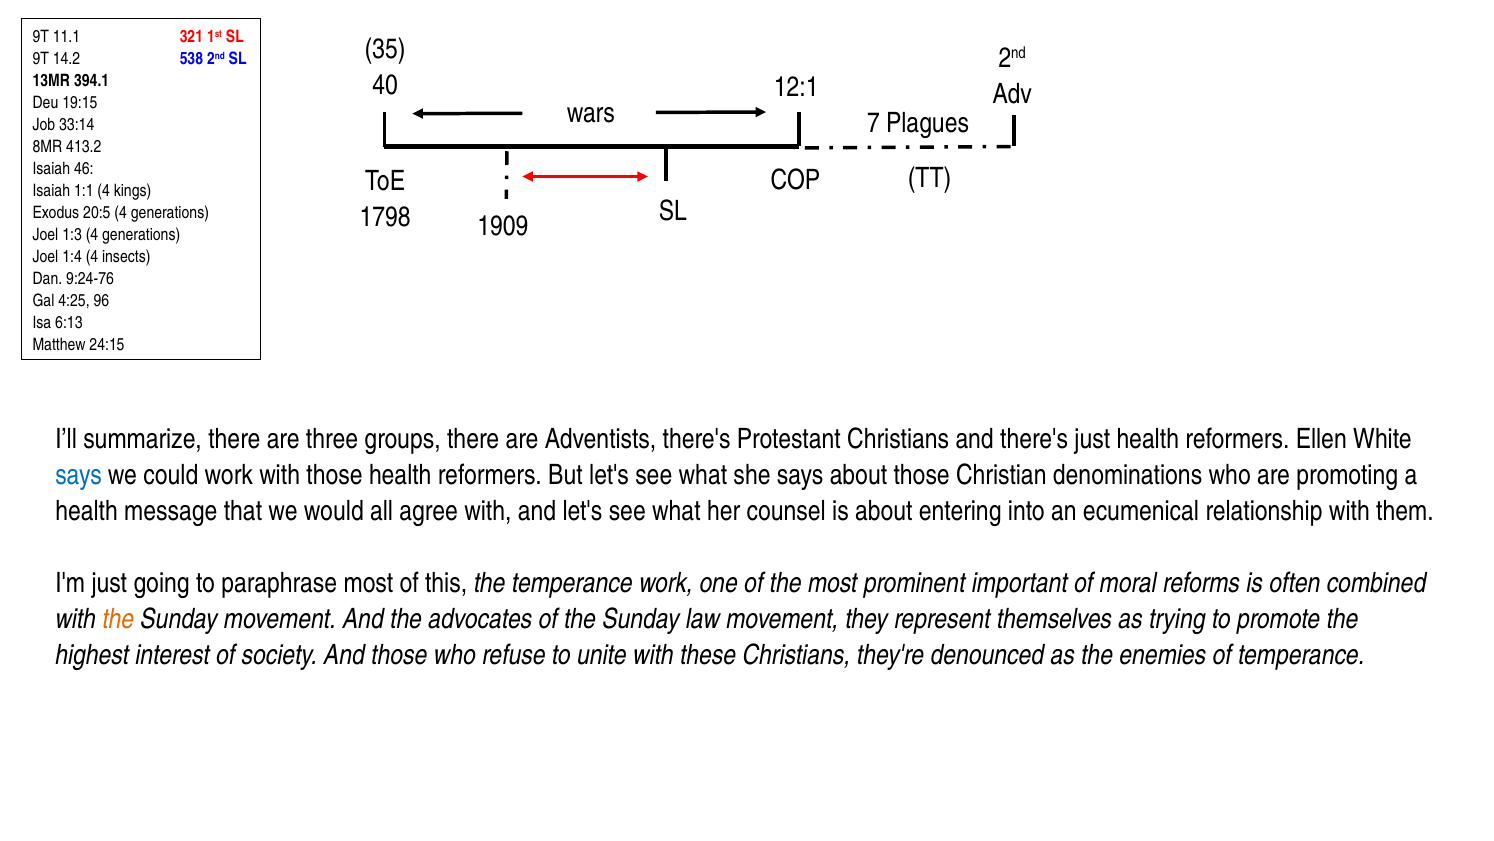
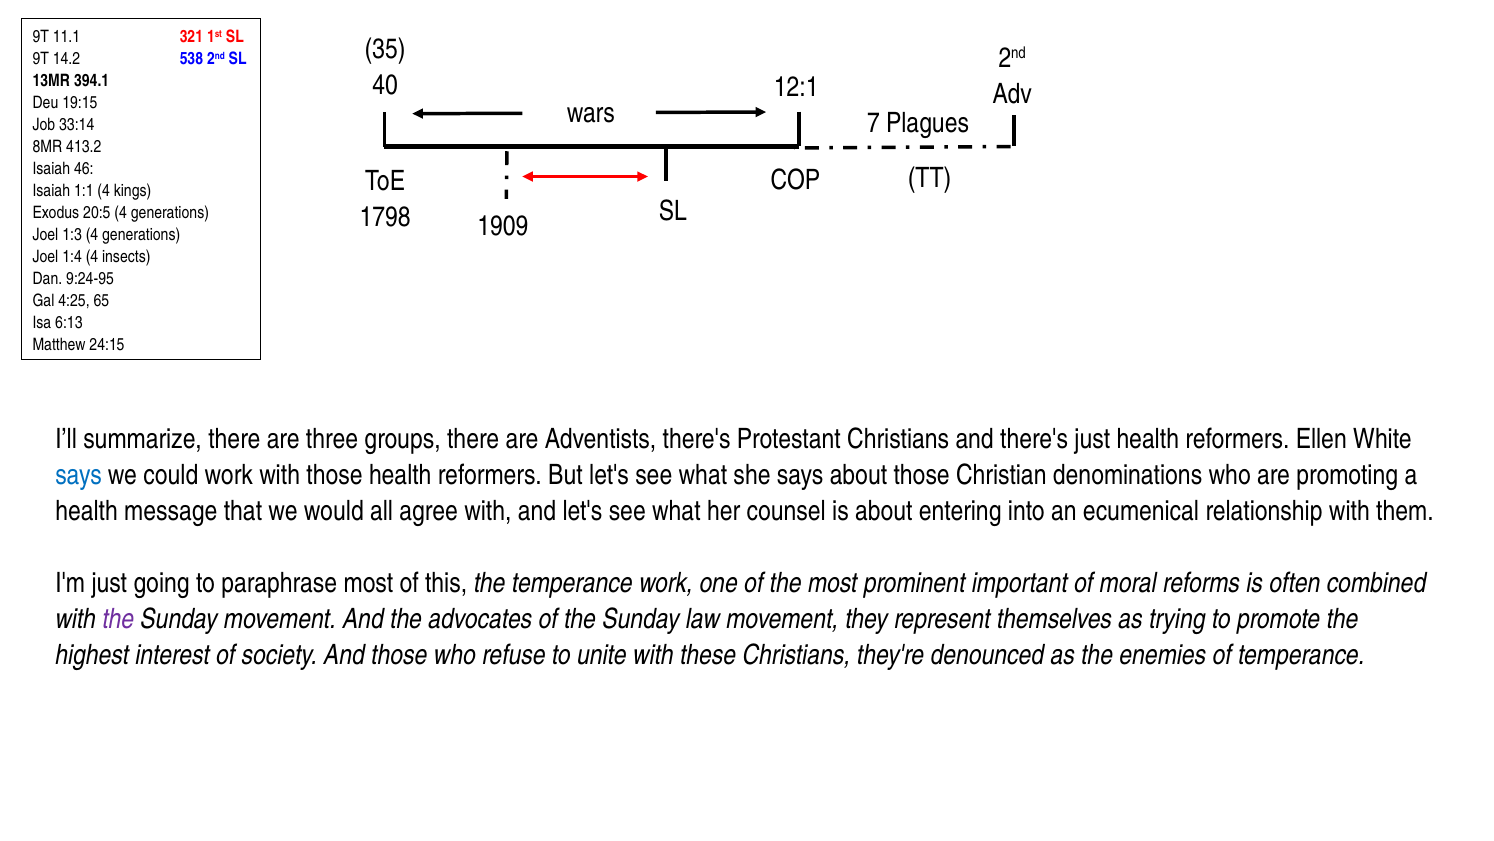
9:24-76: 9:24-76 -> 9:24-95
96: 96 -> 65
the at (118, 619) colour: orange -> purple
